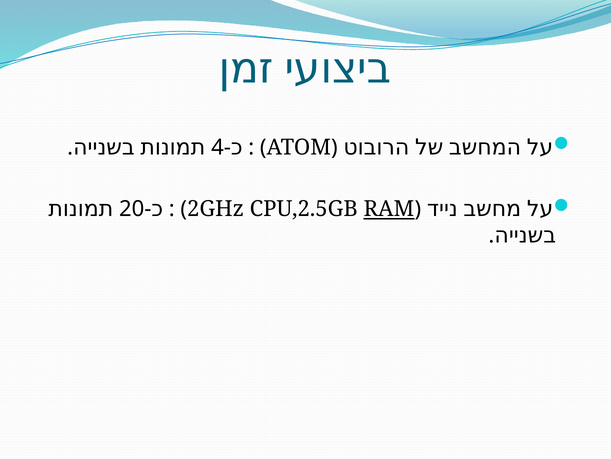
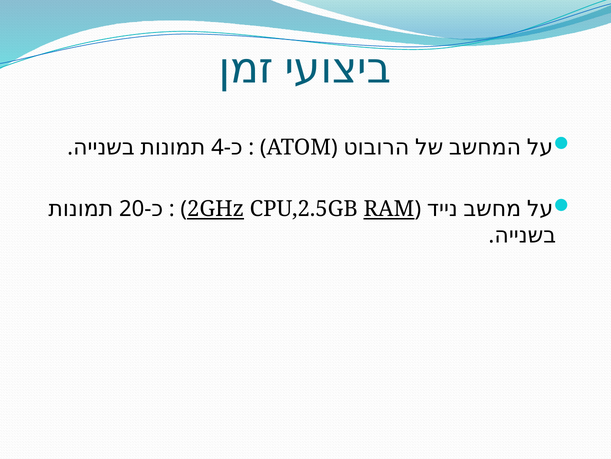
2GHz underline: none -> present
